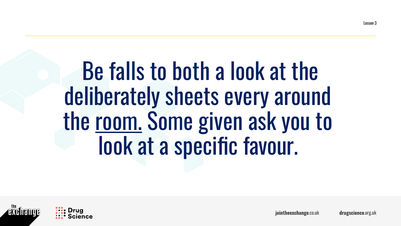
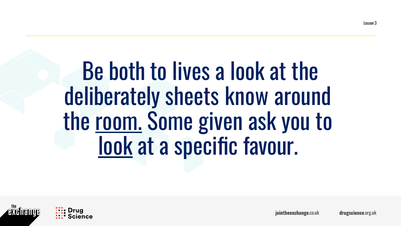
falls: falls -> both
both: both -> lives
every: every -> know
look at (115, 147) underline: none -> present
